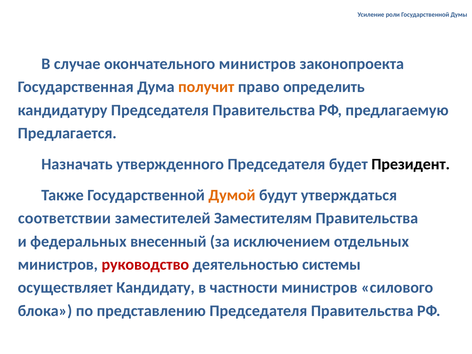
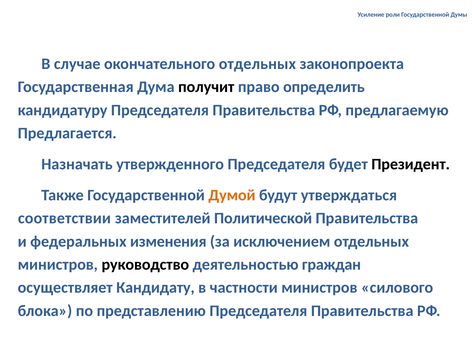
окончательного министров: министров -> отдельных
получит colour: orange -> black
Заместителям: Заместителям -> Политической
внесенный: внесенный -> изменения
руководство colour: red -> black
системы: системы -> граждан
